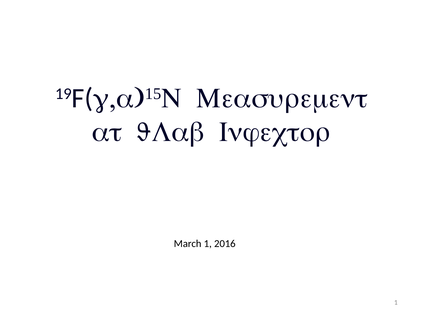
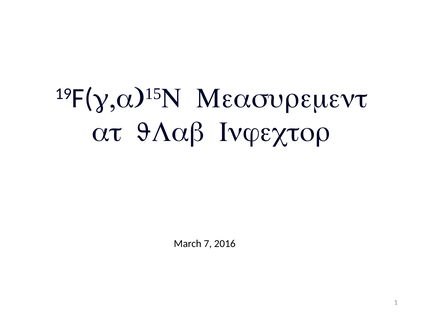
March 1: 1 -> 7
